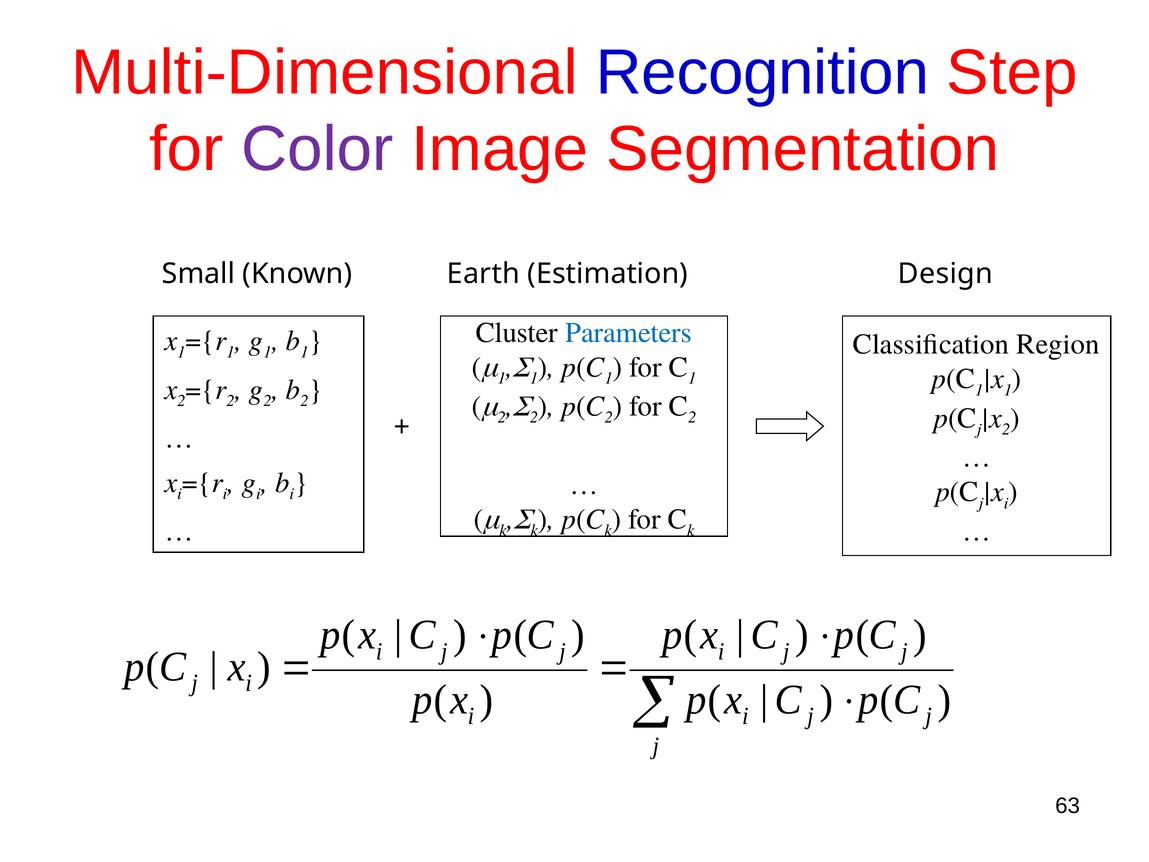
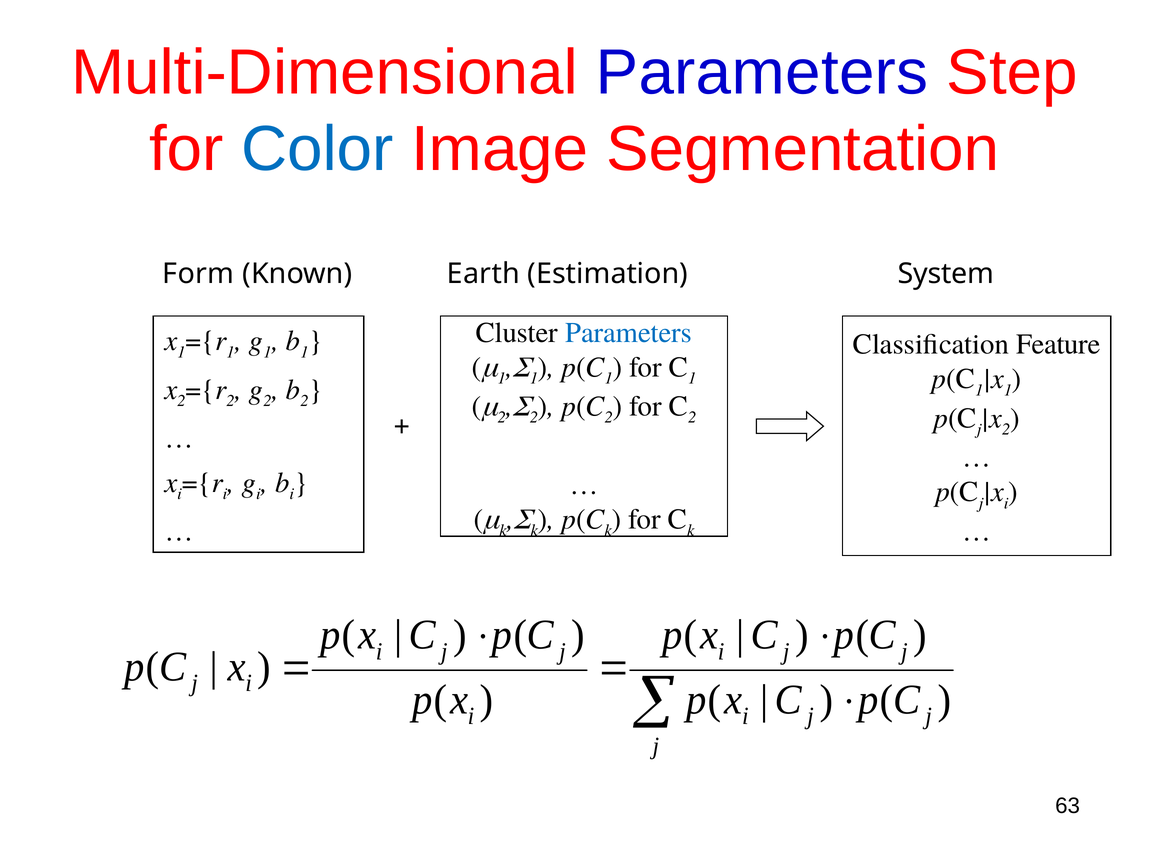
Multi-Dimensional Recognition: Recognition -> Parameters
Color colour: purple -> blue
Small: Small -> Form
Design: Design -> System
Region: Region -> Feature
